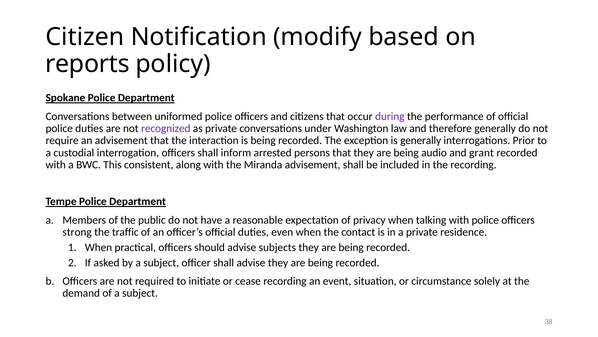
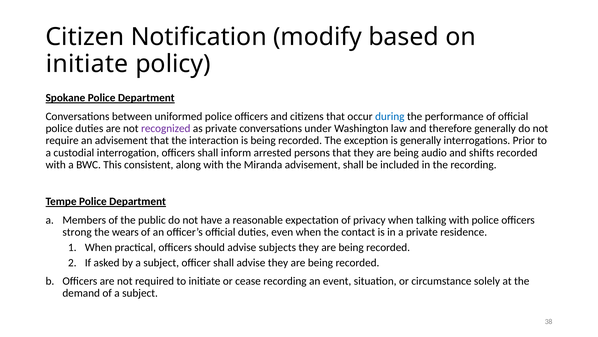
reports at (87, 64): reports -> initiate
during colour: purple -> blue
grant: grant -> shifts
traffic: traffic -> wears
